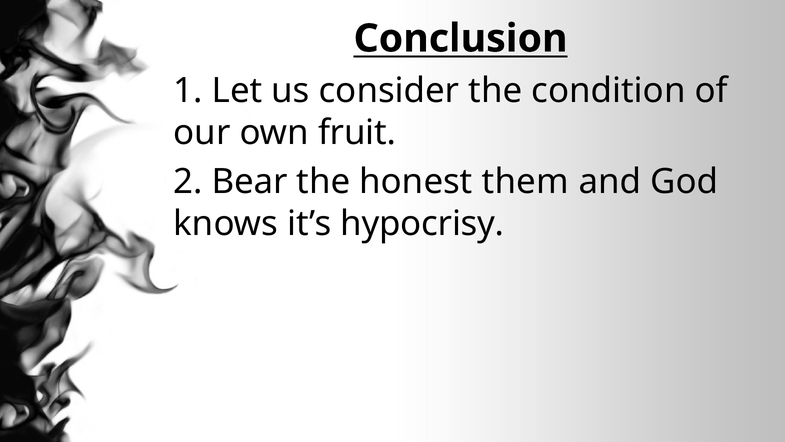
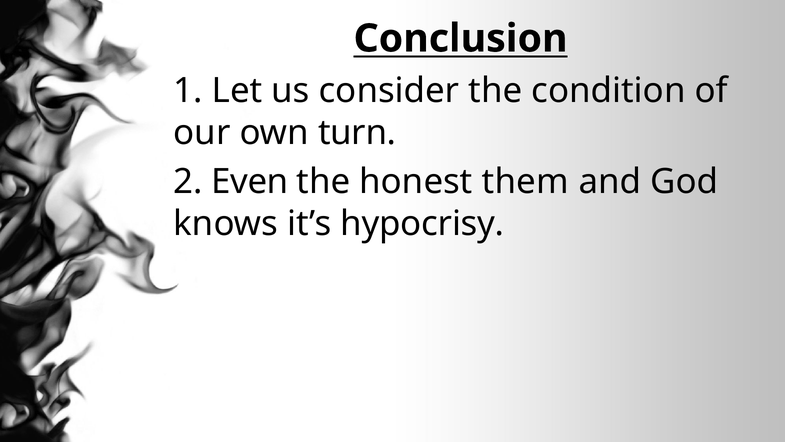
fruit: fruit -> turn
Bear: Bear -> Even
